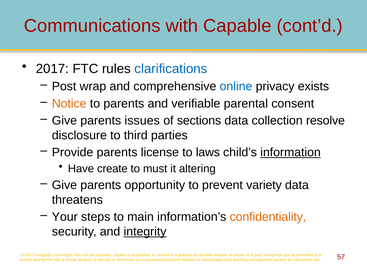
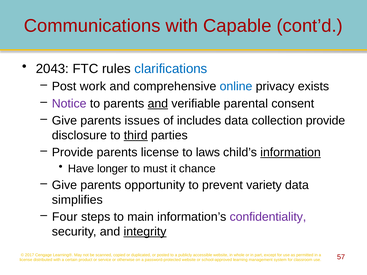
2017 at (52, 69): 2017 -> 2043
wrap: wrap -> work
Notice colour: orange -> purple
and at (158, 104) underline: none -> present
sections: sections -> includes
collection resolve: resolve -> provide
third underline: none -> present
create: create -> longer
altering: altering -> chance
threatens: threatens -> simplifies
Your: Your -> Four
confidentiality colour: orange -> purple
